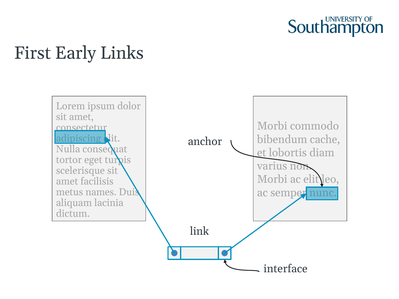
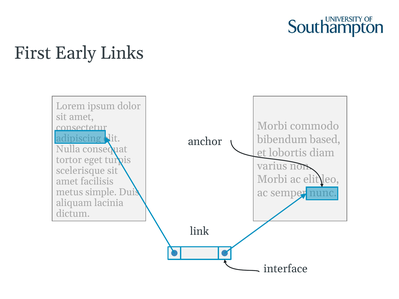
cache: cache -> based
names: names -> simple
